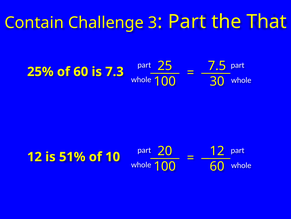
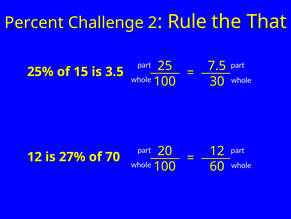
Contain: Contain -> Percent
3: 3 -> 2
Part at (187, 22): Part -> Rule
of 60: 60 -> 15
7.3: 7.3 -> 3.5
51%: 51% -> 27%
10: 10 -> 70
